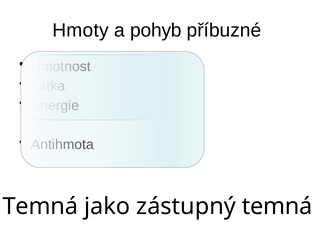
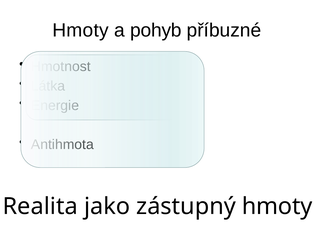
Temná at (40, 207): Temná -> Realita
zástupný temná: temná -> hmoty
